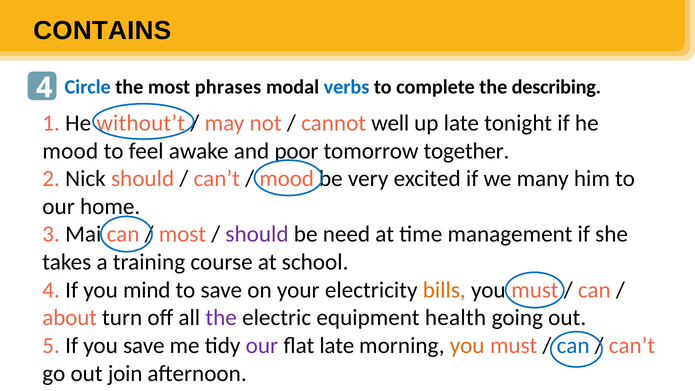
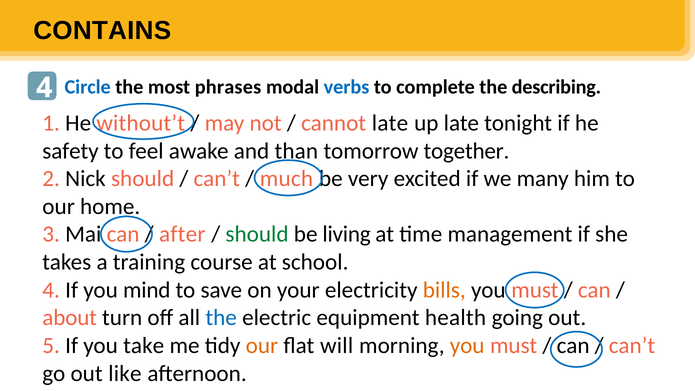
cannot well: well -> late
mood at (70, 151): mood -> safety
poor: poor -> than
mood at (287, 179): mood -> much
most at (182, 234): most -> after
should at (257, 234) colour: purple -> green
need: need -> living
the at (221, 318) colour: purple -> blue
you save: save -> take
our at (262, 345) colour: purple -> orange
flat late: late -> will
can at (573, 345) colour: blue -> black
join: join -> like
